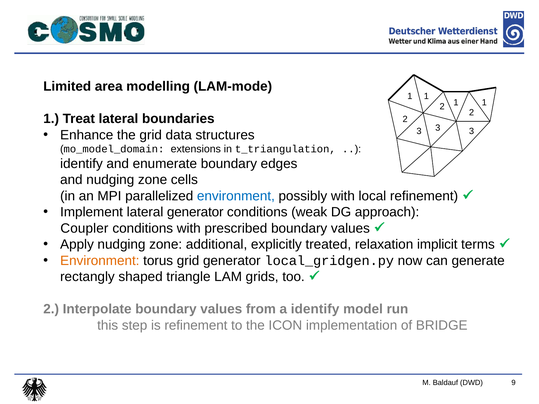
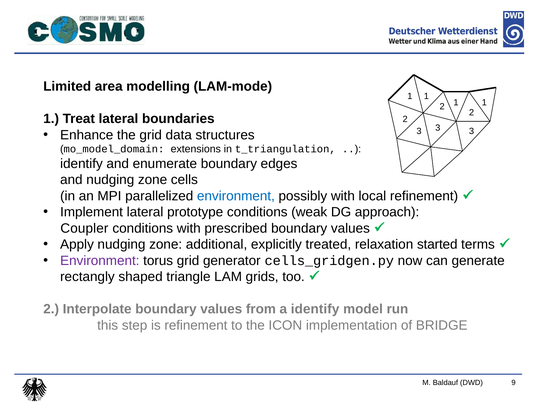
lateral generator: generator -> prototype
implicit: implicit -> started
Environment at (100, 261) colour: orange -> purple
local_gridgen.py: local_gridgen.py -> cells_gridgen.py
